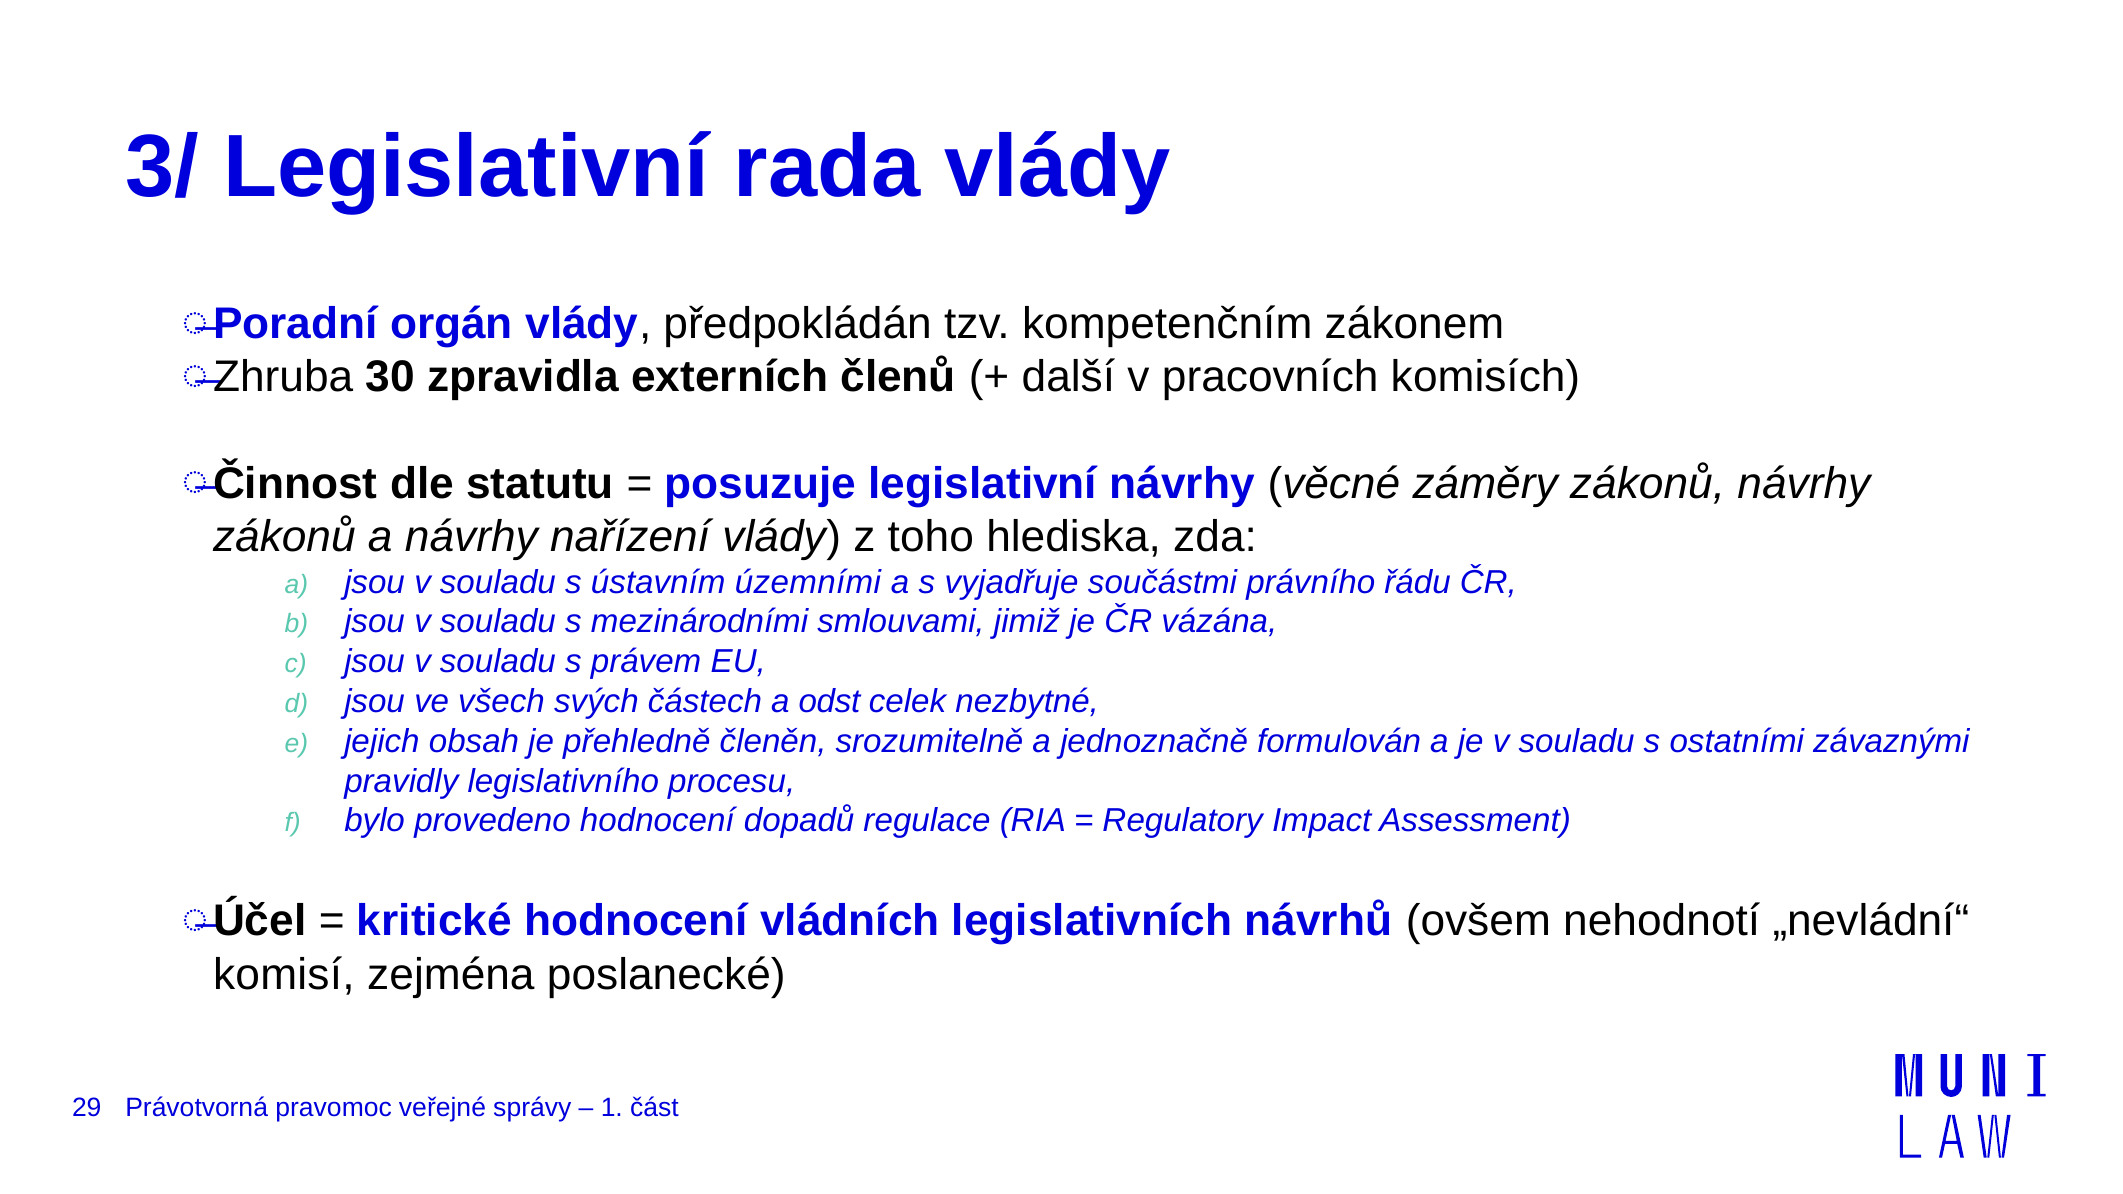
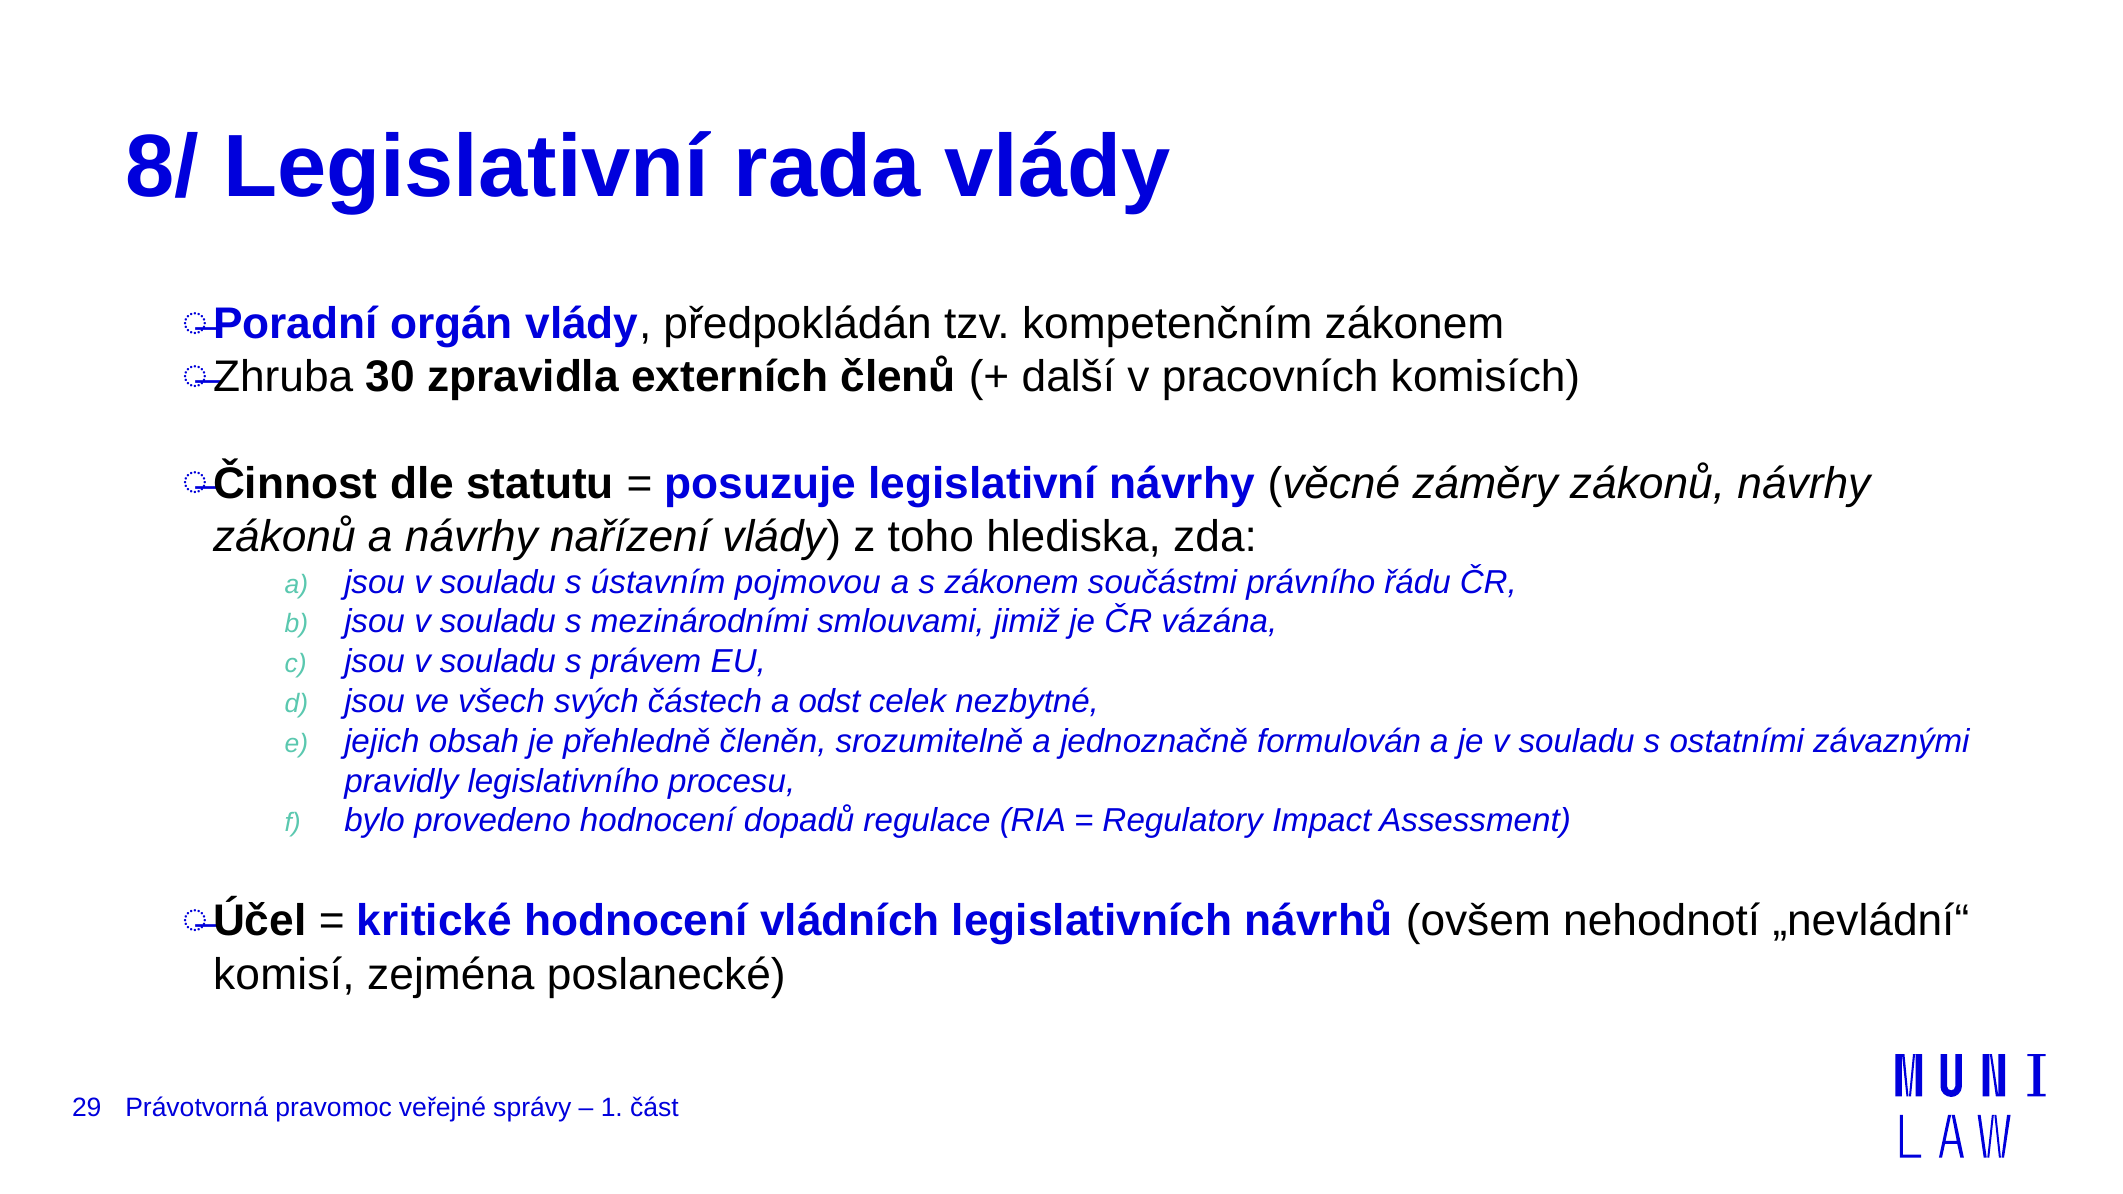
3/: 3/ -> 8/
územními: územními -> pojmovou
s vyjadřuje: vyjadřuje -> zákonem
